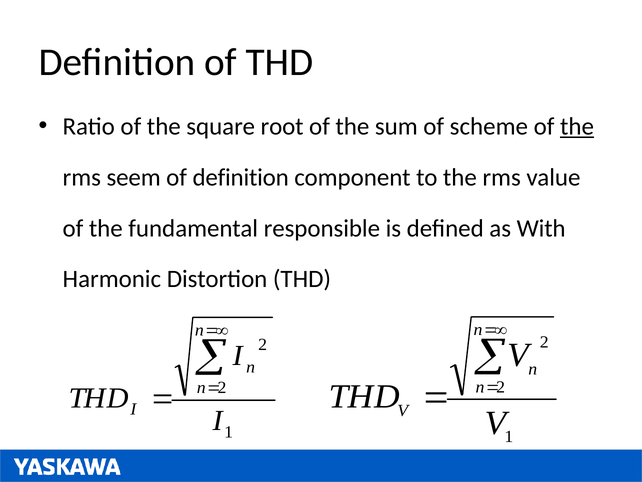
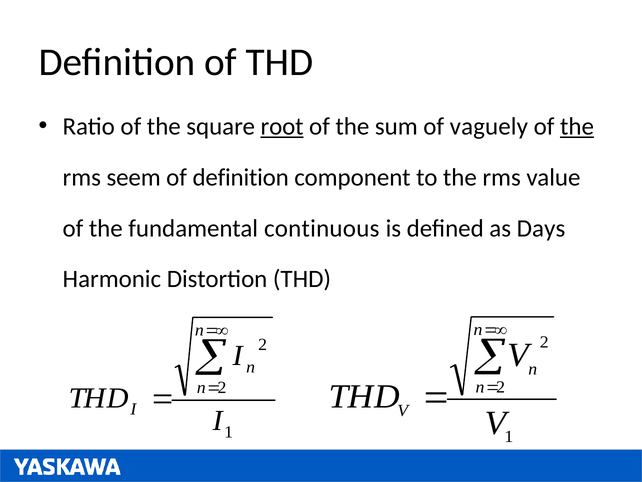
root underline: none -> present
scheme: scheme -> vaguely
responsible: responsible -> continuous
With: With -> Days
